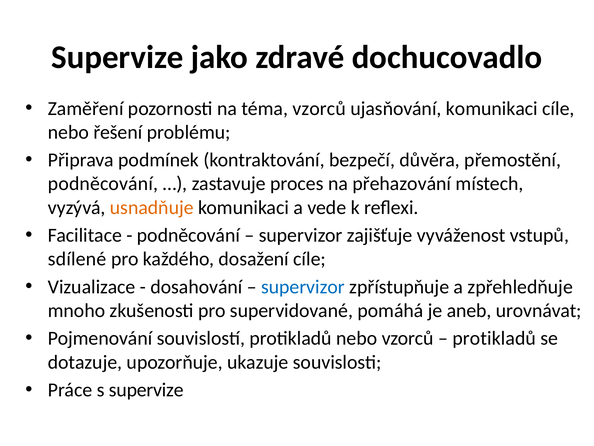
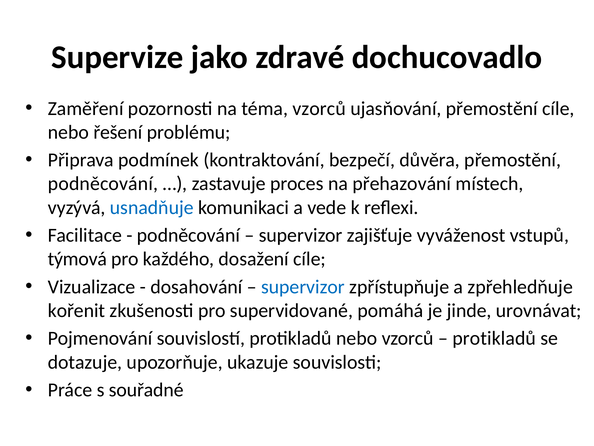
ujasňování komunikaci: komunikaci -> přemostění
usnadňuje colour: orange -> blue
sdílené: sdílené -> týmová
mnoho: mnoho -> kořenit
aneb: aneb -> jinde
s supervize: supervize -> souřadné
